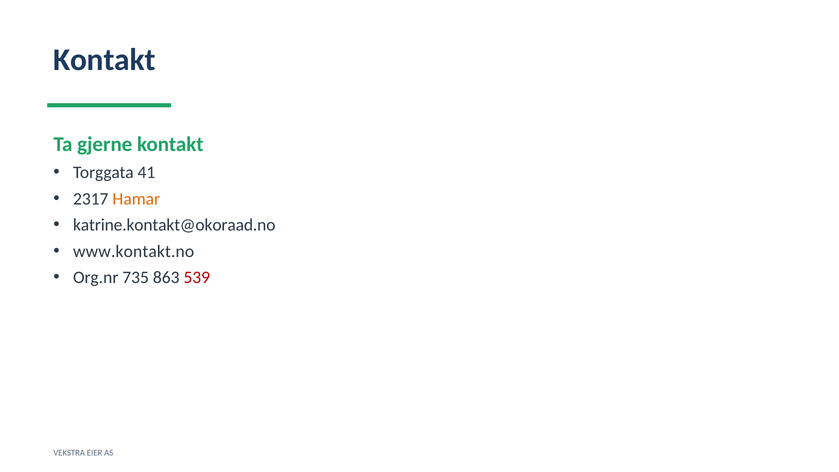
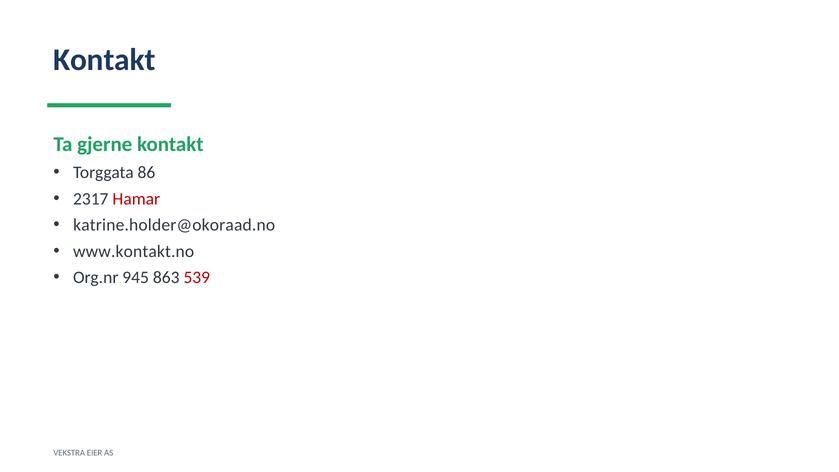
41: 41 -> 86
Hamar colour: orange -> red
katrine.kontakt@okoraad.no: katrine.kontakt@okoraad.no -> katrine.holder@okoraad.no
735: 735 -> 945
